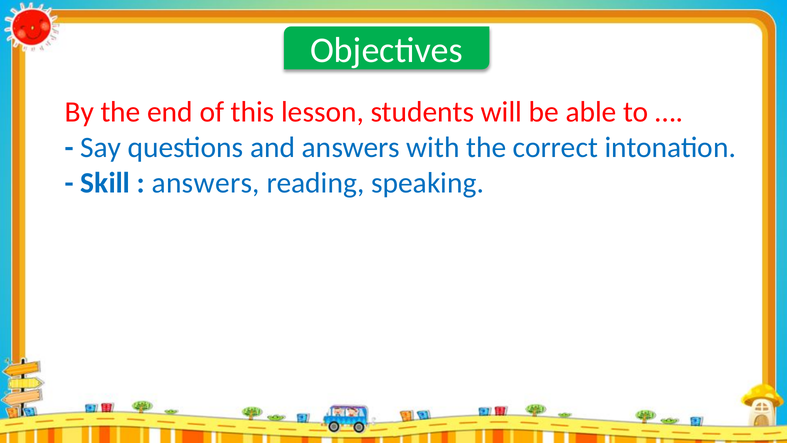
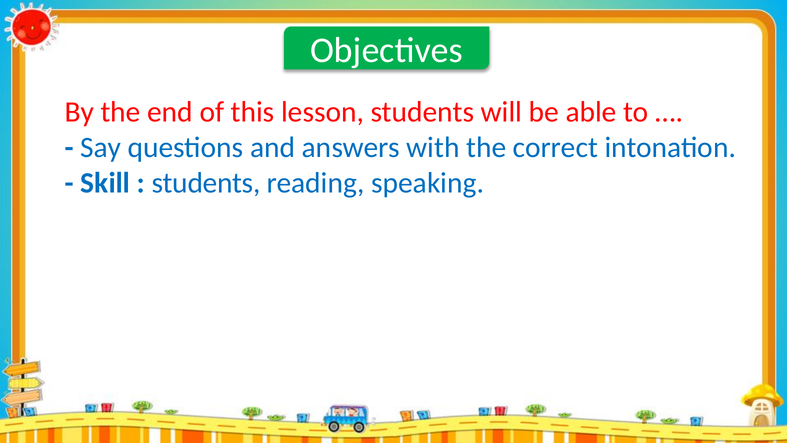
answers at (206, 183): answers -> students
